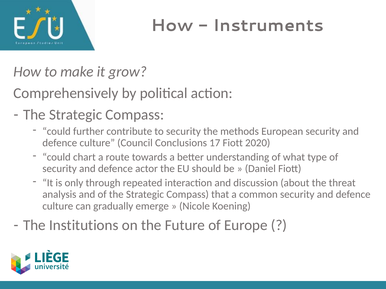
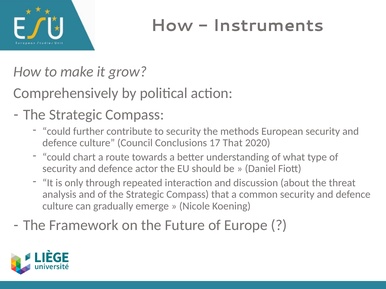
17 Fiott: Fiott -> That
Institutions: Institutions -> Framework
